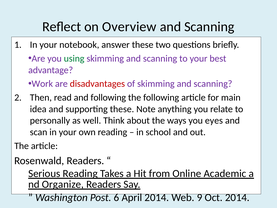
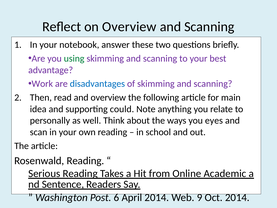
disadvantages colour: red -> blue
and following: following -> overview
supporting these: these -> could
Rosenwald Readers: Readers -> Reading
Organize: Organize -> Sentence
